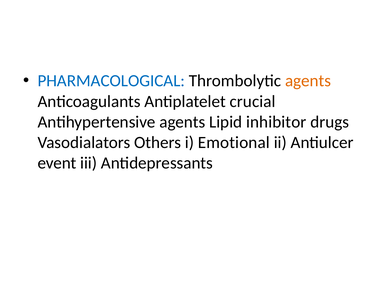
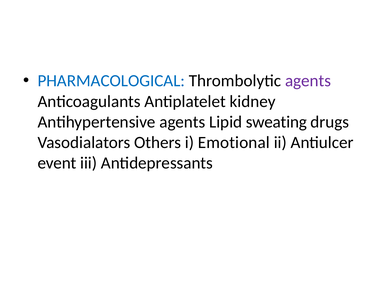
agents at (308, 81) colour: orange -> purple
crucial: crucial -> kidney
inhibitor: inhibitor -> sweating
